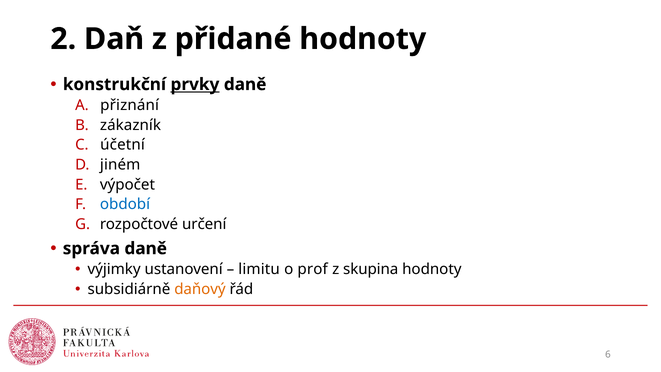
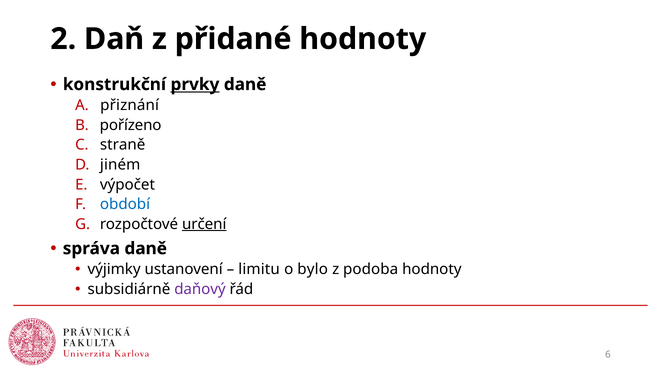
zákazník: zákazník -> pořízeno
účetní: účetní -> straně
určení underline: none -> present
prof: prof -> bylo
skupina: skupina -> podoba
daňový colour: orange -> purple
